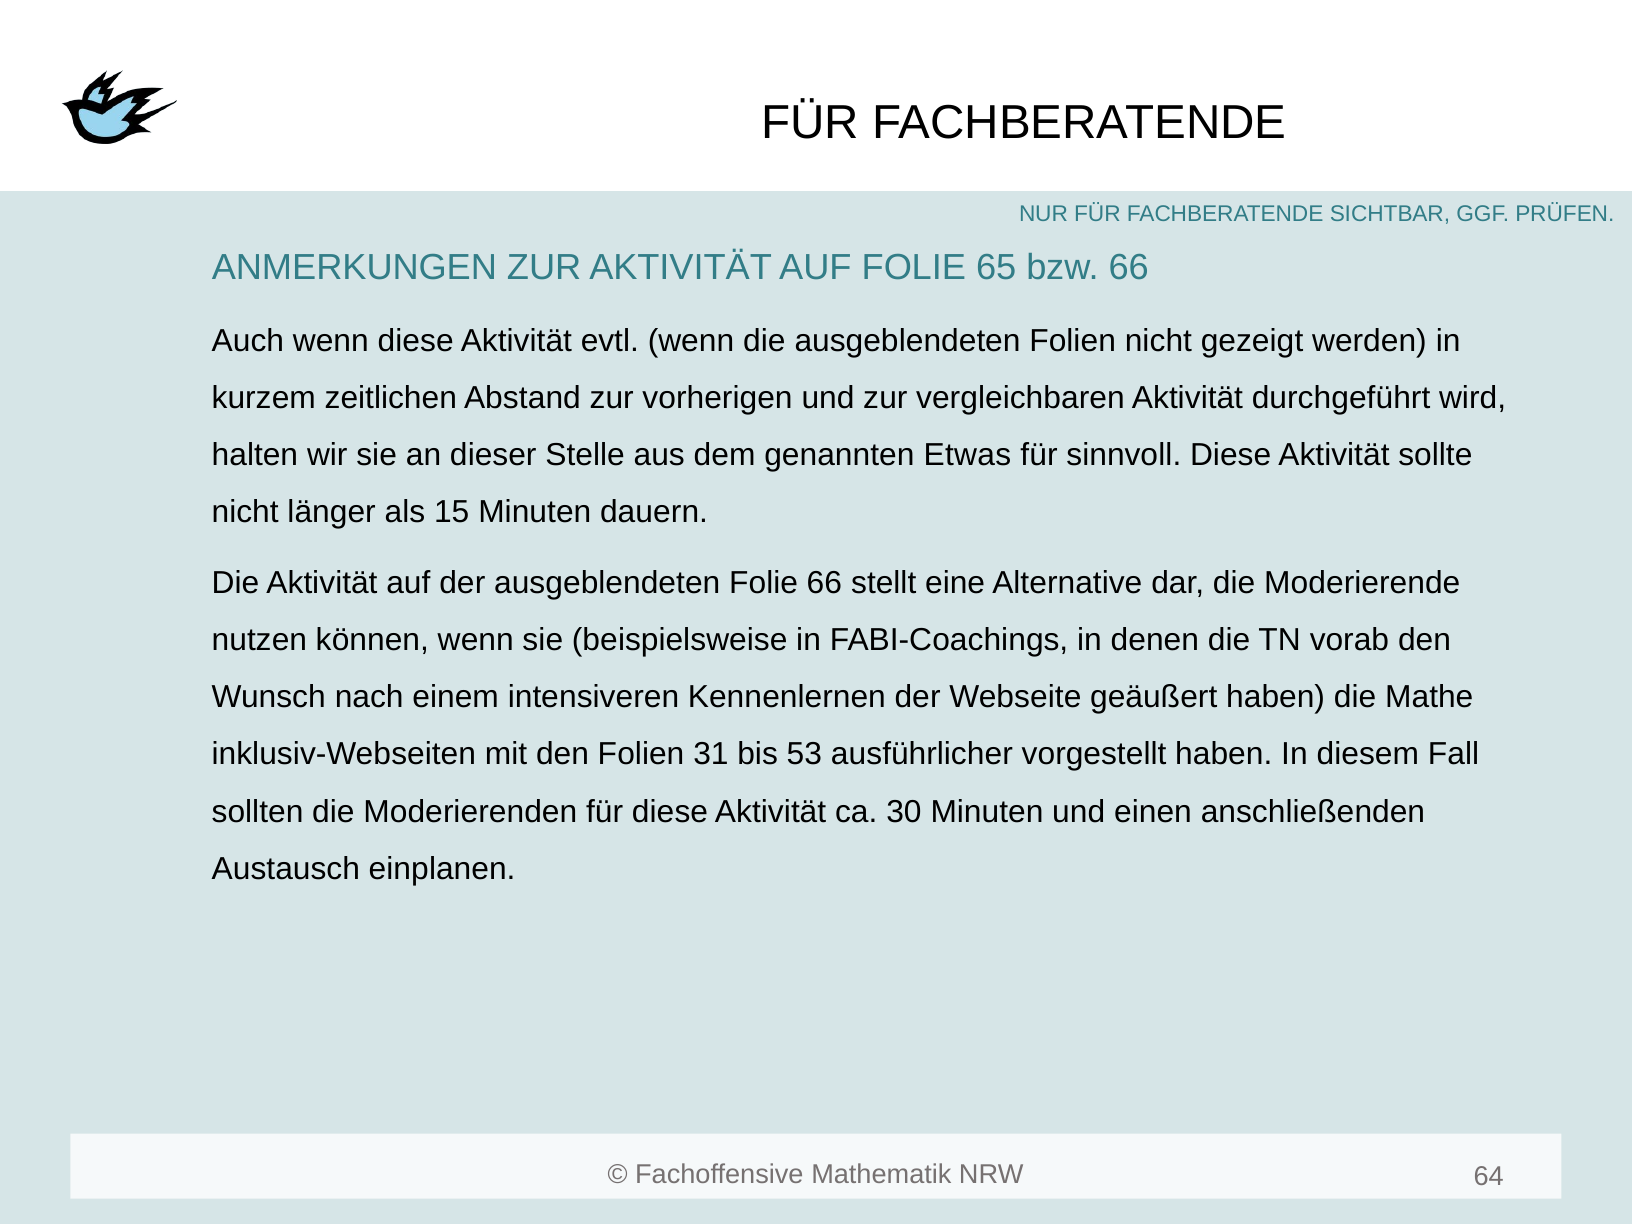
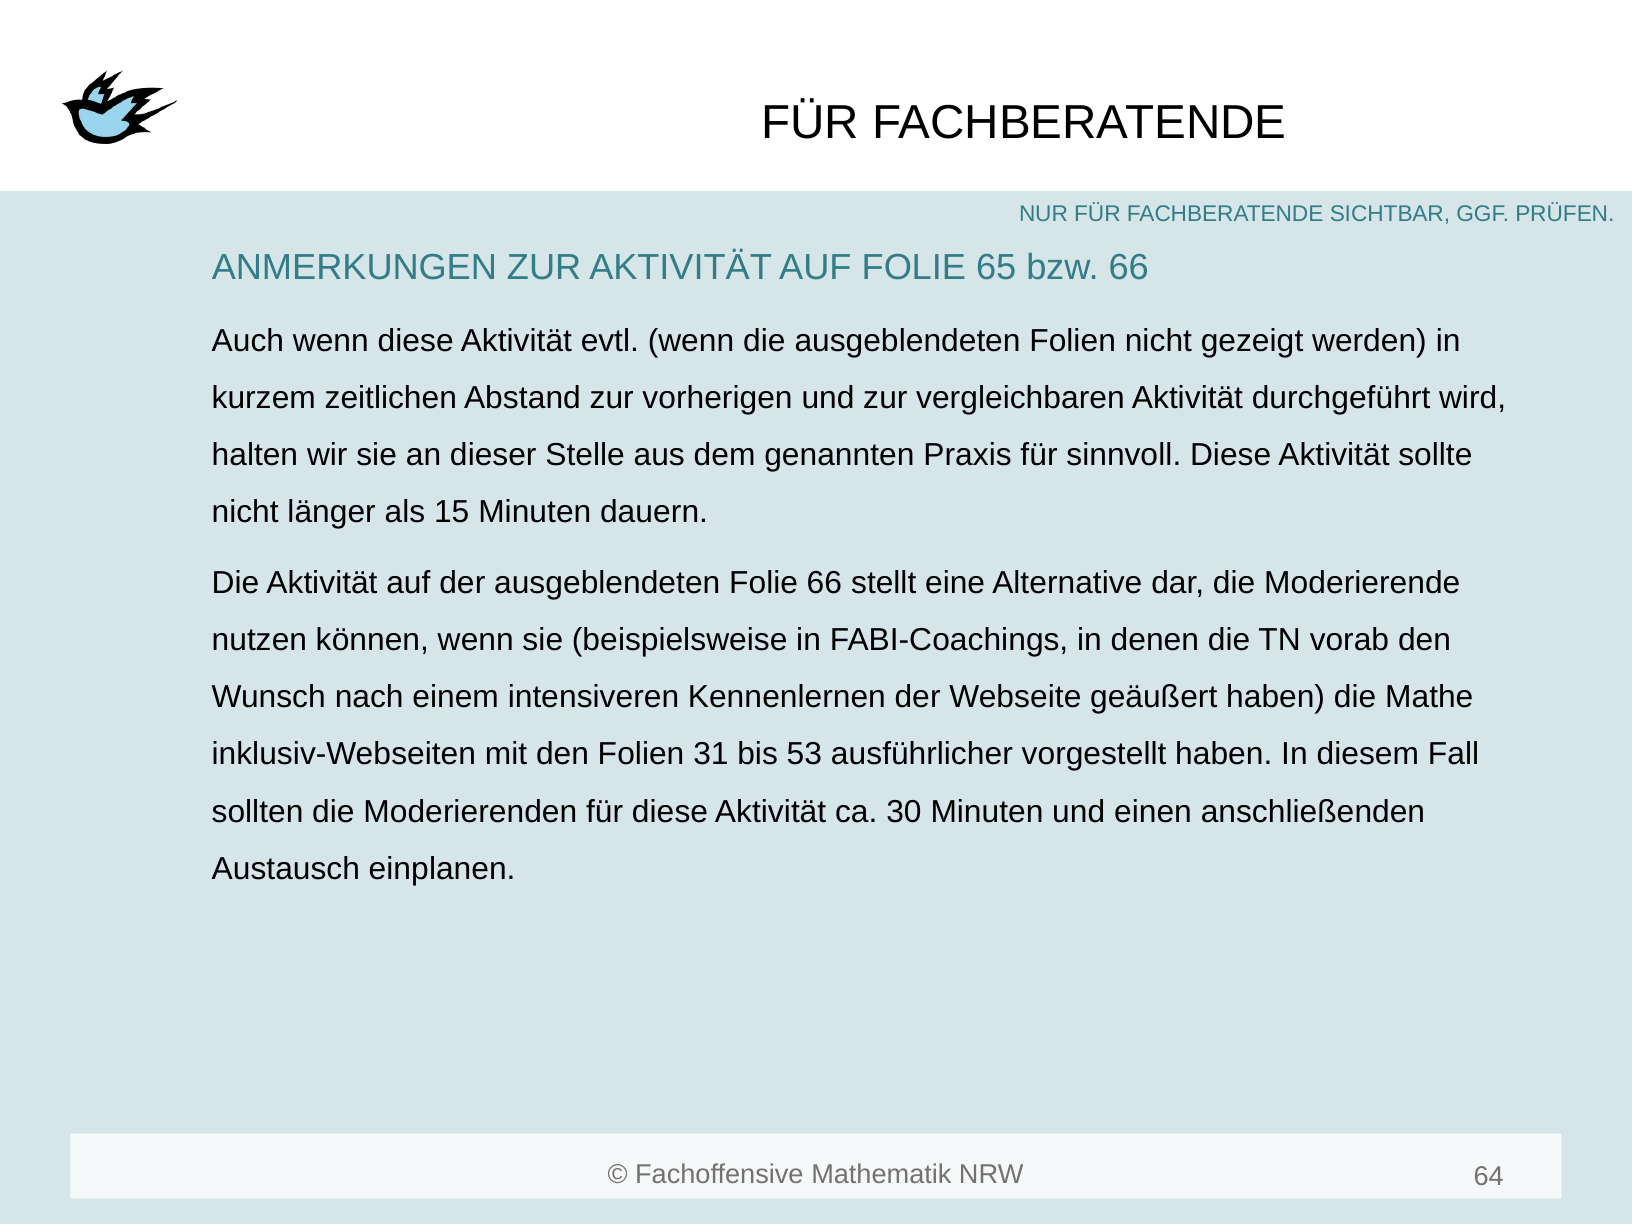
Etwas: Etwas -> Praxis
